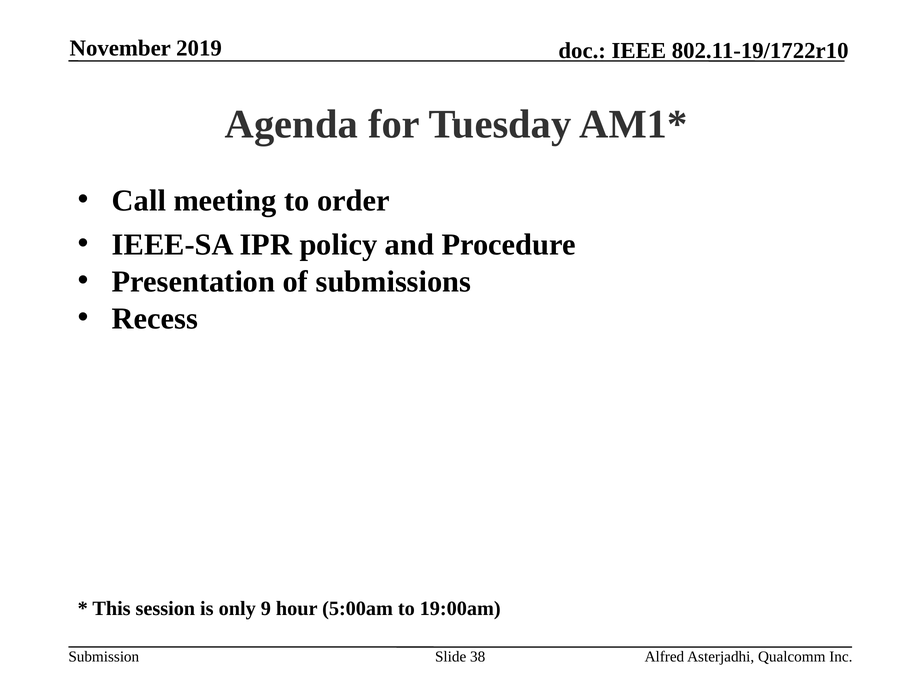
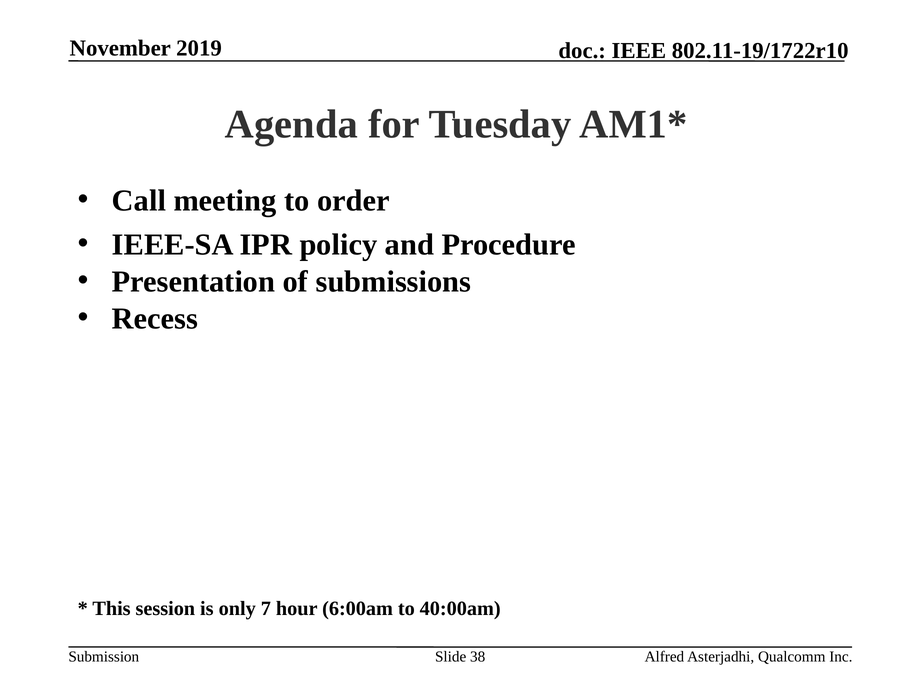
9: 9 -> 7
5:00am: 5:00am -> 6:00am
19:00am: 19:00am -> 40:00am
